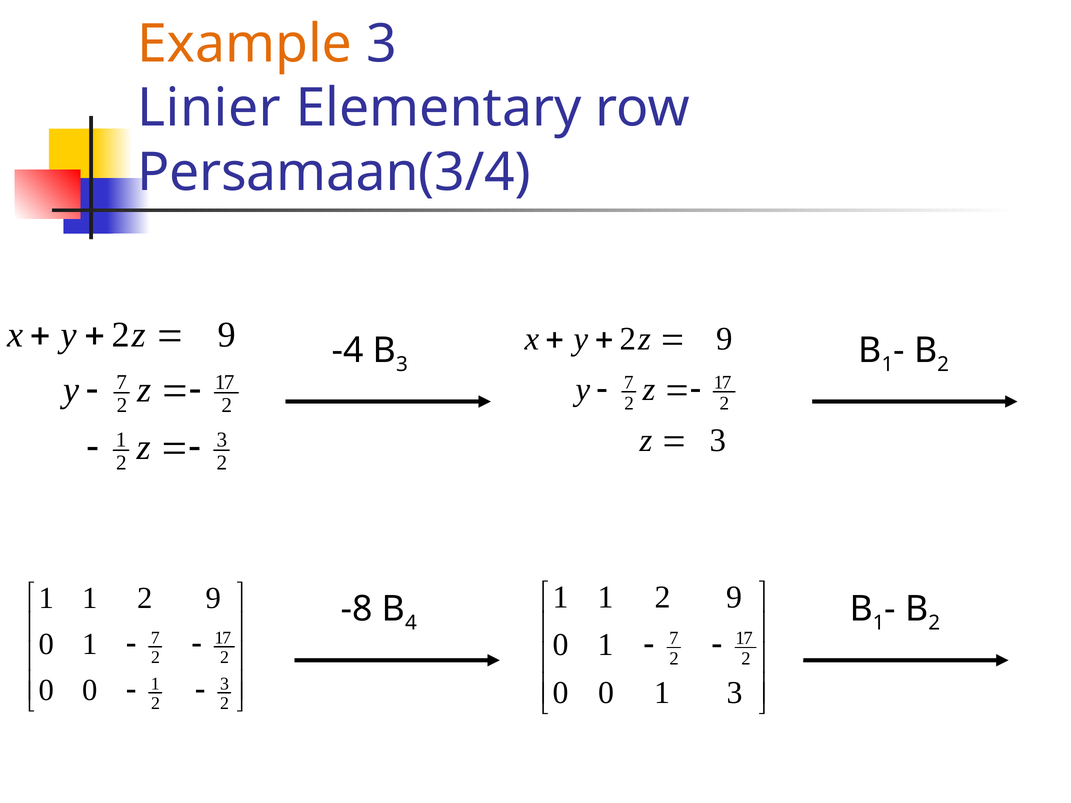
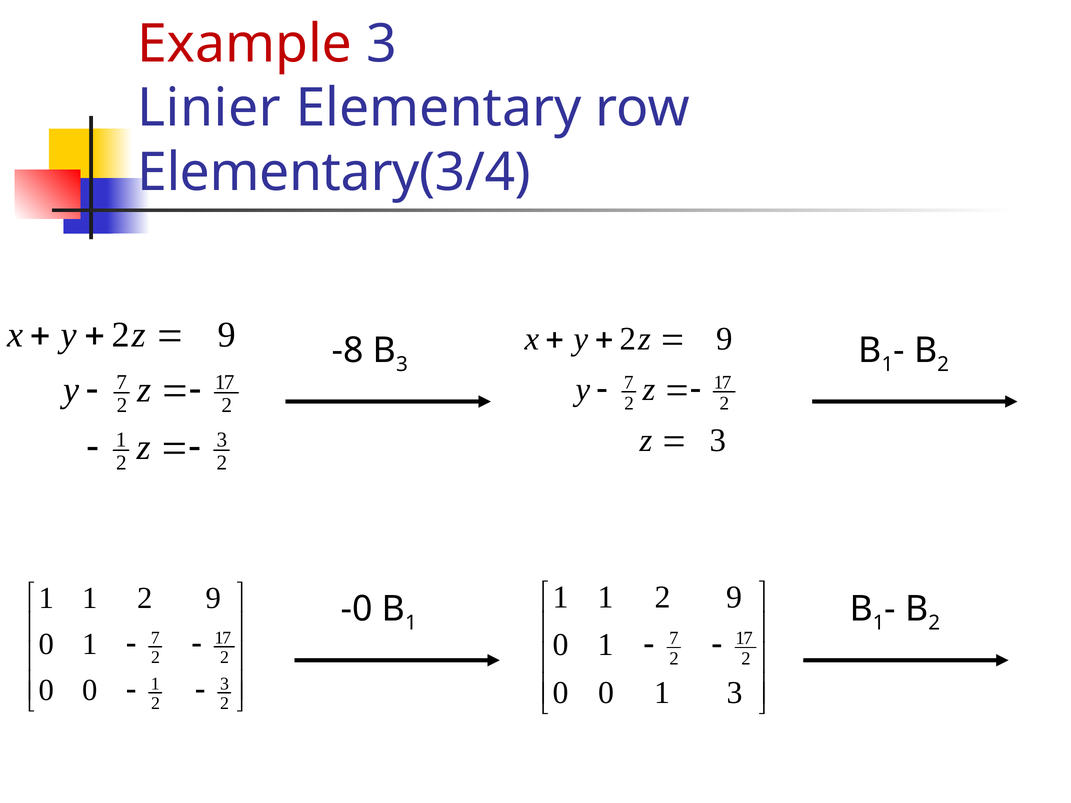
Example colour: orange -> red
Persamaan(3/4: Persamaan(3/4 -> Elementary(3/4
-4: -4 -> -8
-8: -8 -> -0
4 at (411, 623): 4 -> 1
